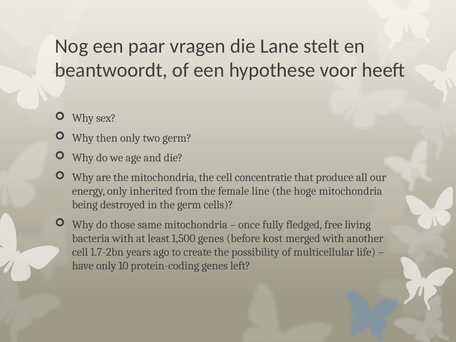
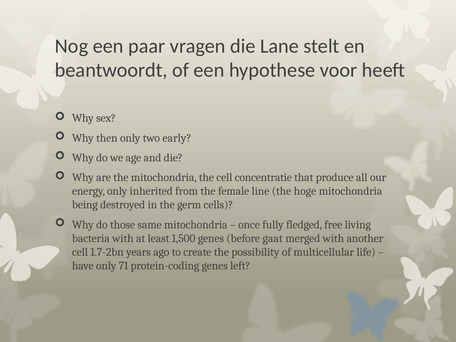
two germ: germ -> early
kost: kost -> gaat
10: 10 -> 71
